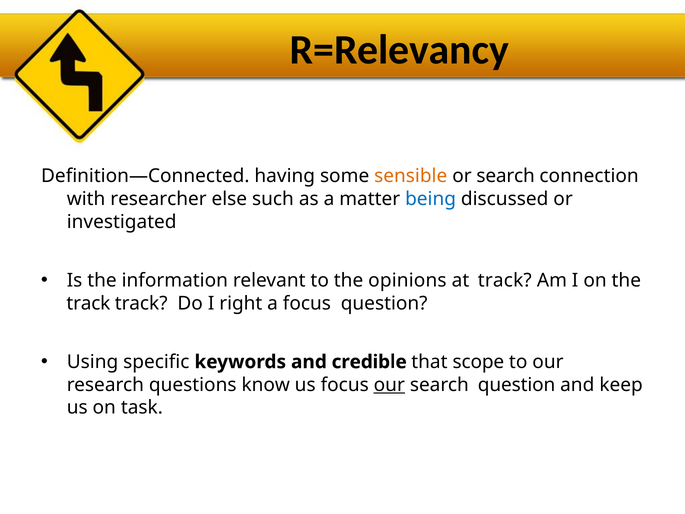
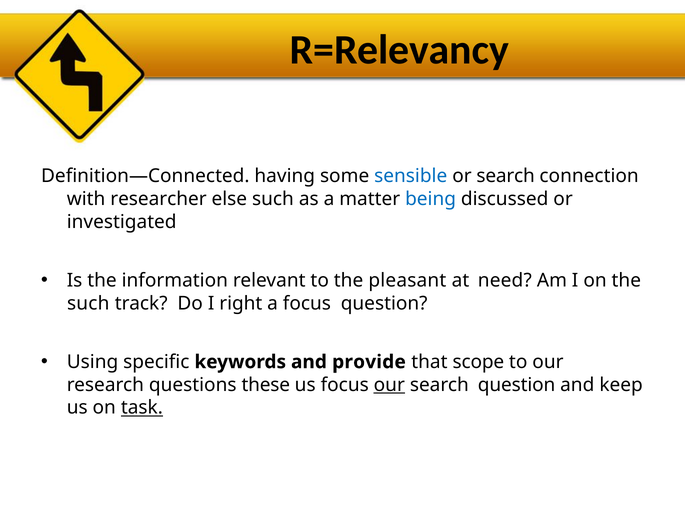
sensible colour: orange -> blue
opinions: opinions -> pleasant
at track: track -> need
track at (88, 303): track -> such
credible: credible -> provide
know: know -> these
task underline: none -> present
